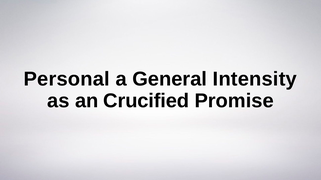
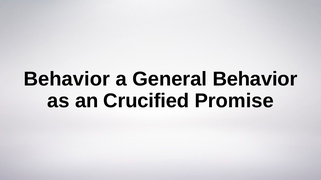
Personal at (67, 79): Personal -> Behavior
General Intensity: Intensity -> Behavior
